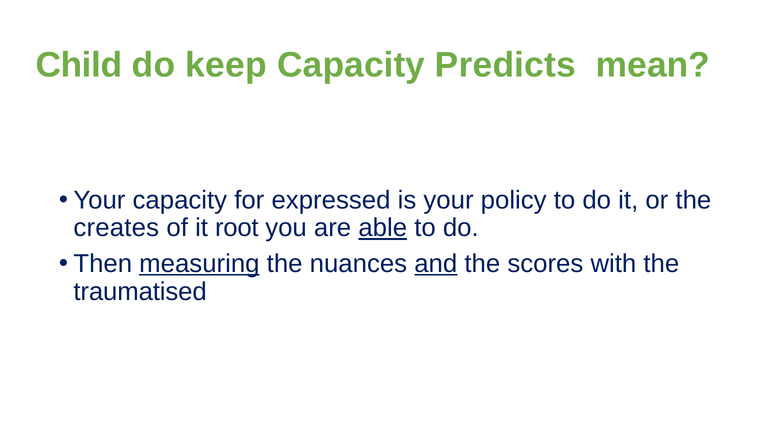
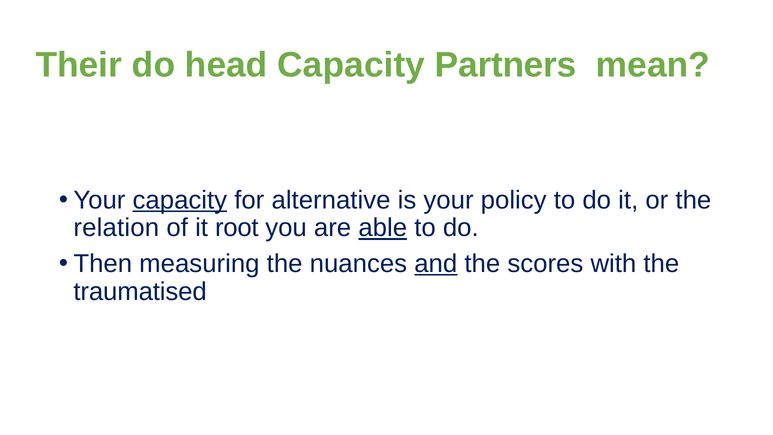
Child: Child -> Their
keep: keep -> head
Predicts: Predicts -> Partners
capacity at (180, 200) underline: none -> present
expressed: expressed -> alternative
creates: creates -> relation
measuring underline: present -> none
